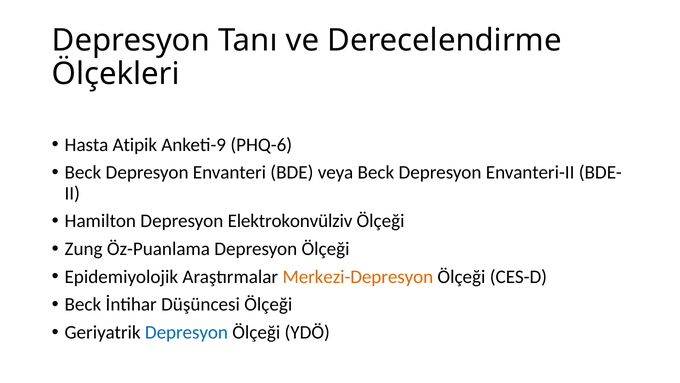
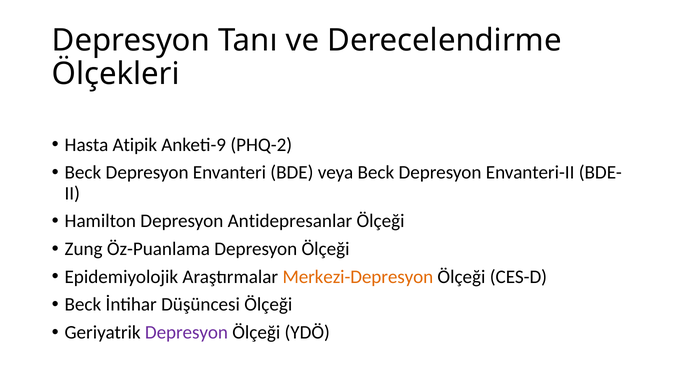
PHQ-6: PHQ-6 -> PHQ-2
Elektrokonvülziv: Elektrokonvülziv -> Antidepresanlar
Depresyon at (187, 332) colour: blue -> purple
